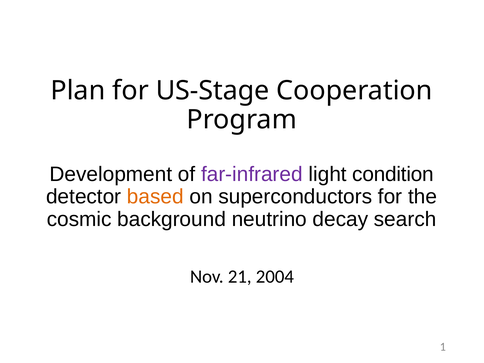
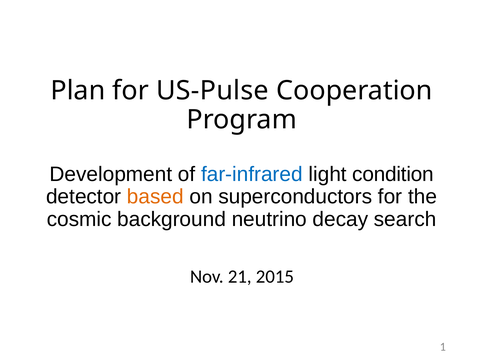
US-Stage: US-Stage -> US-Pulse
far-infrared colour: purple -> blue
2004: 2004 -> 2015
